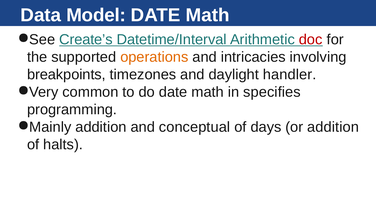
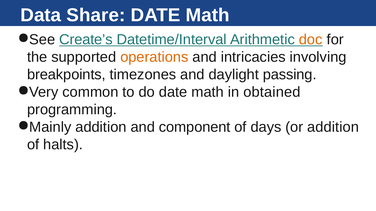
Model: Model -> Share
doc colour: red -> orange
handler: handler -> passing
specifies: specifies -> obtained
conceptual: conceptual -> component
